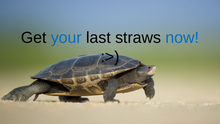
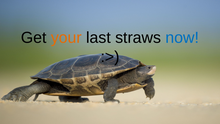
your colour: blue -> orange
